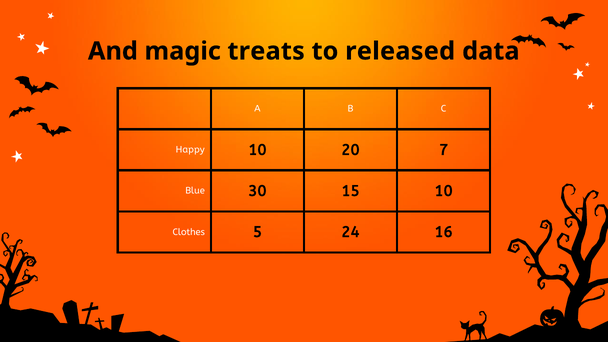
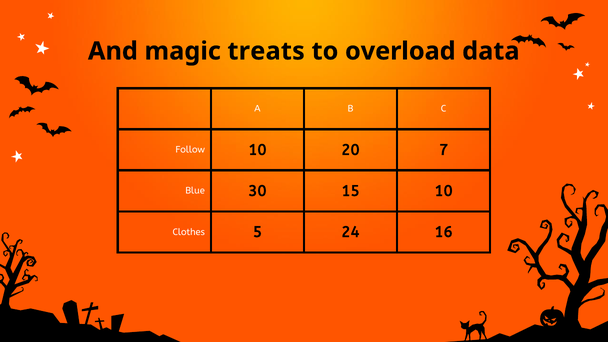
released: released -> overload
Happy: Happy -> Follow
